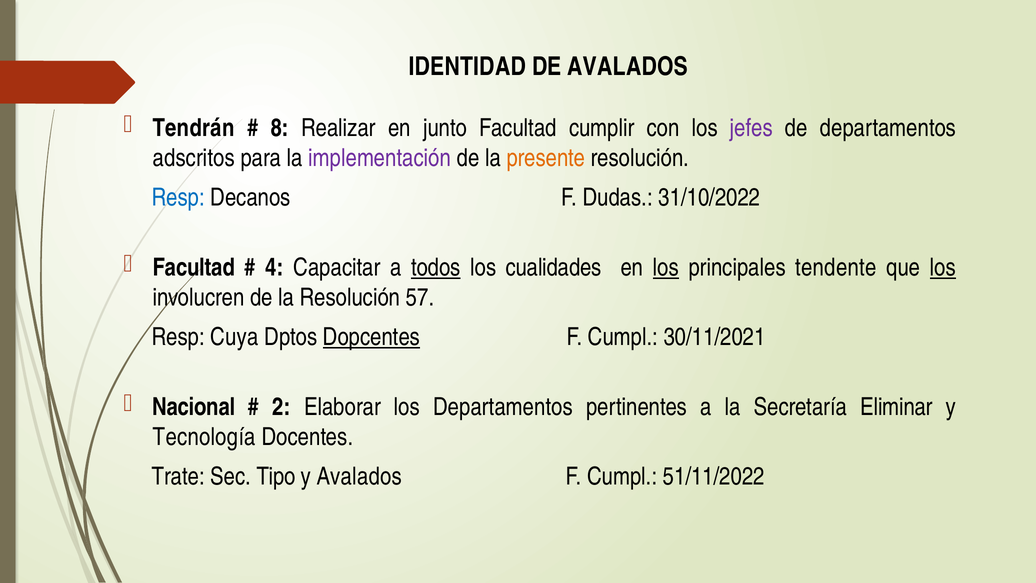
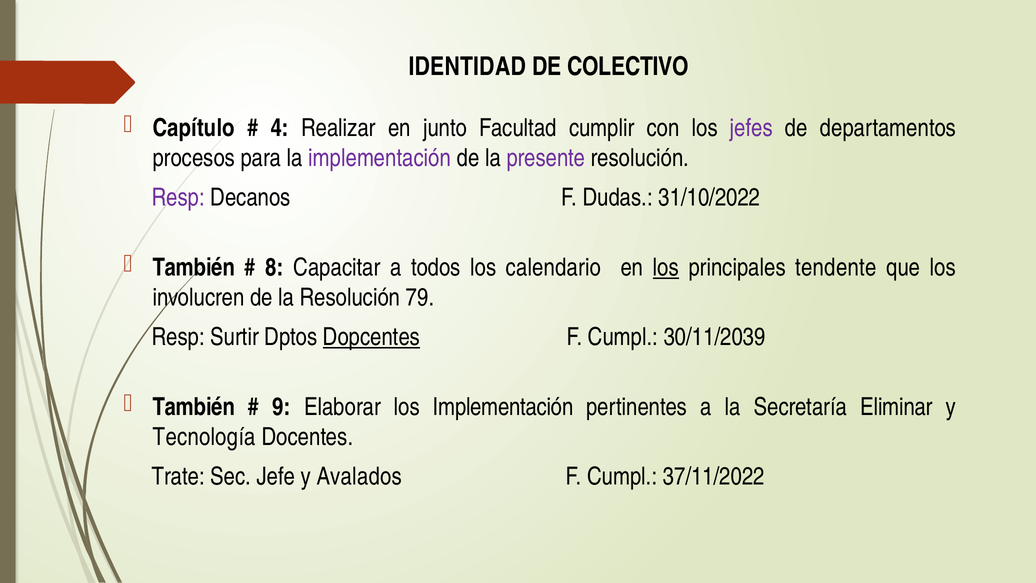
DE AVALADOS: AVALADOS -> COLECTIVO
Tendrán: Tendrán -> Capítulo
8: 8 -> 4
adscritos: adscritos -> procesos
presente colour: orange -> purple
Resp at (178, 197) colour: blue -> purple
Facultad at (194, 267): Facultad -> También
4: 4 -> 8
todos underline: present -> none
cualidades: cualidades -> calendario
los at (943, 267) underline: present -> none
57: 57 -> 79
Cuya: Cuya -> Surtir
30/11/2021: 30/11/2021 -> 30/11/2039
Nacional at (194, 407): Nacional -> También
2: 2 -> 9
los Departamentos: Departamentos -> Implementación
Tipo: Tipo -> Jefe
51/11/2022: 51/11/2022 -> 37/11/2022
